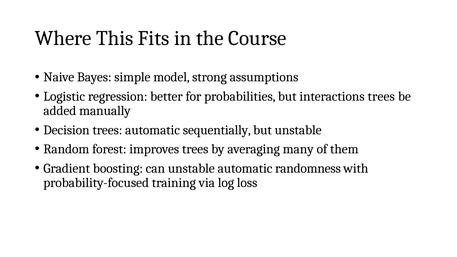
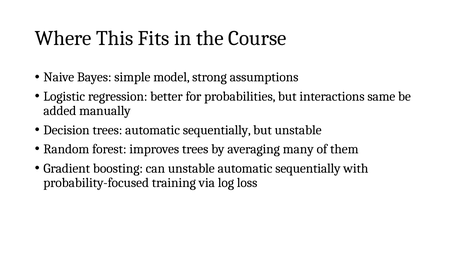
interactions trees: trees -> same
randomness at (308, 168): randomness -> sequentially
